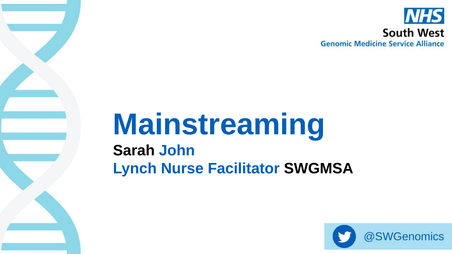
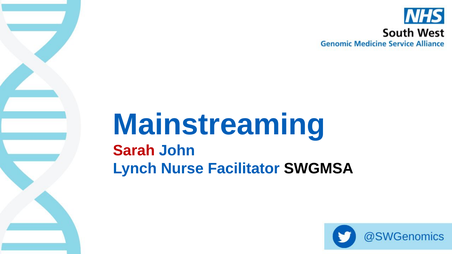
Sarah colour: black -> red
